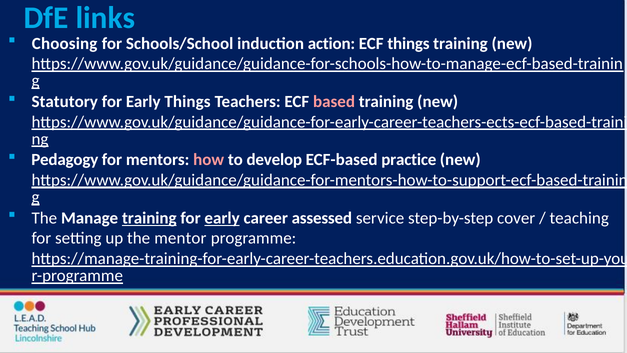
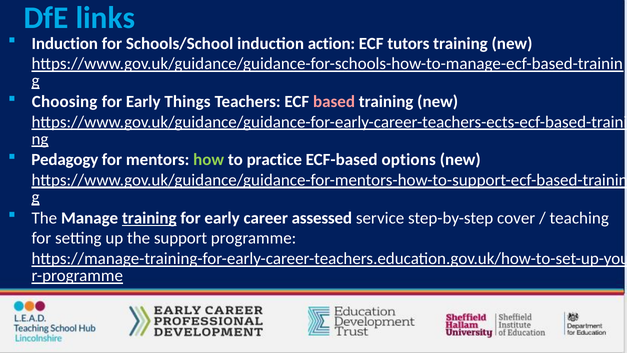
Choosing at (65, 43): Choosing -> Induction
ECF things: things -> tutors
Statutory: Statutory -> Choosing
how colour: pink -> light green
develop: develop -> practice
practice: practice -> options
early at (222, 218) underline: present -> none
mentor: mentor -> support
